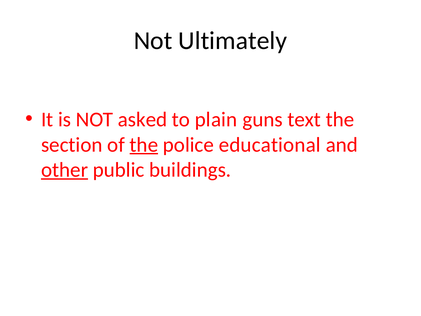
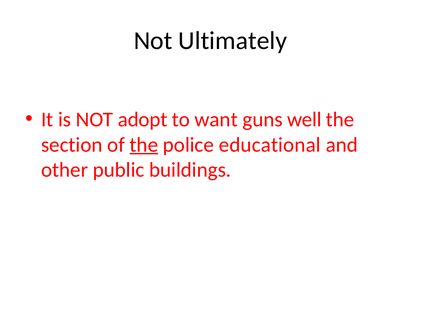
asked: asked -> adopt
plain: plain -> want
text: text -> well
other underline: present -> none
